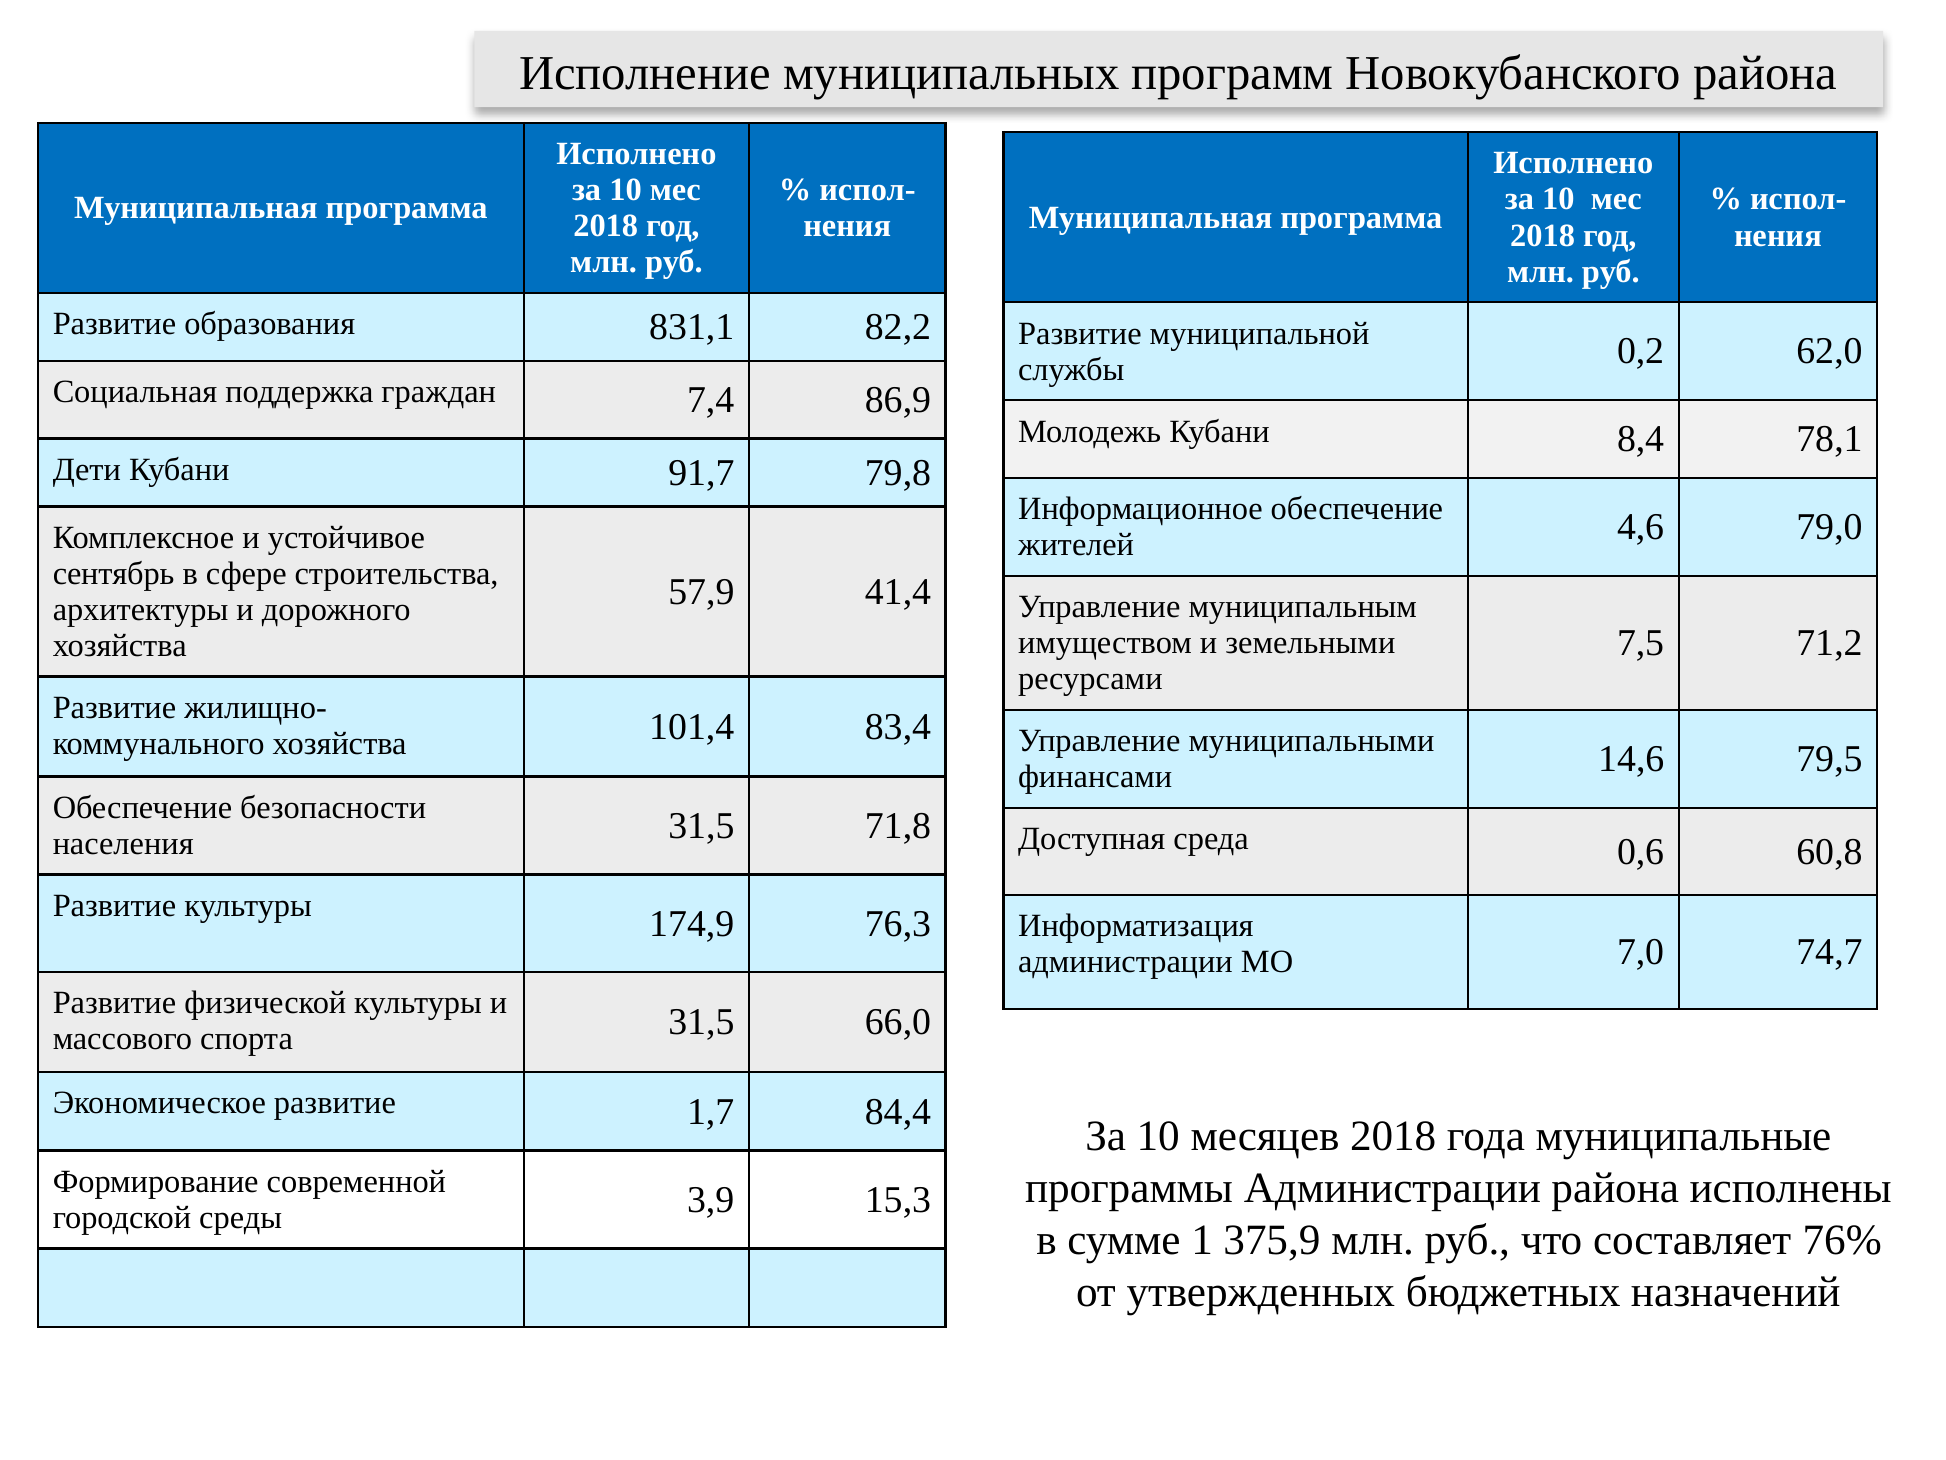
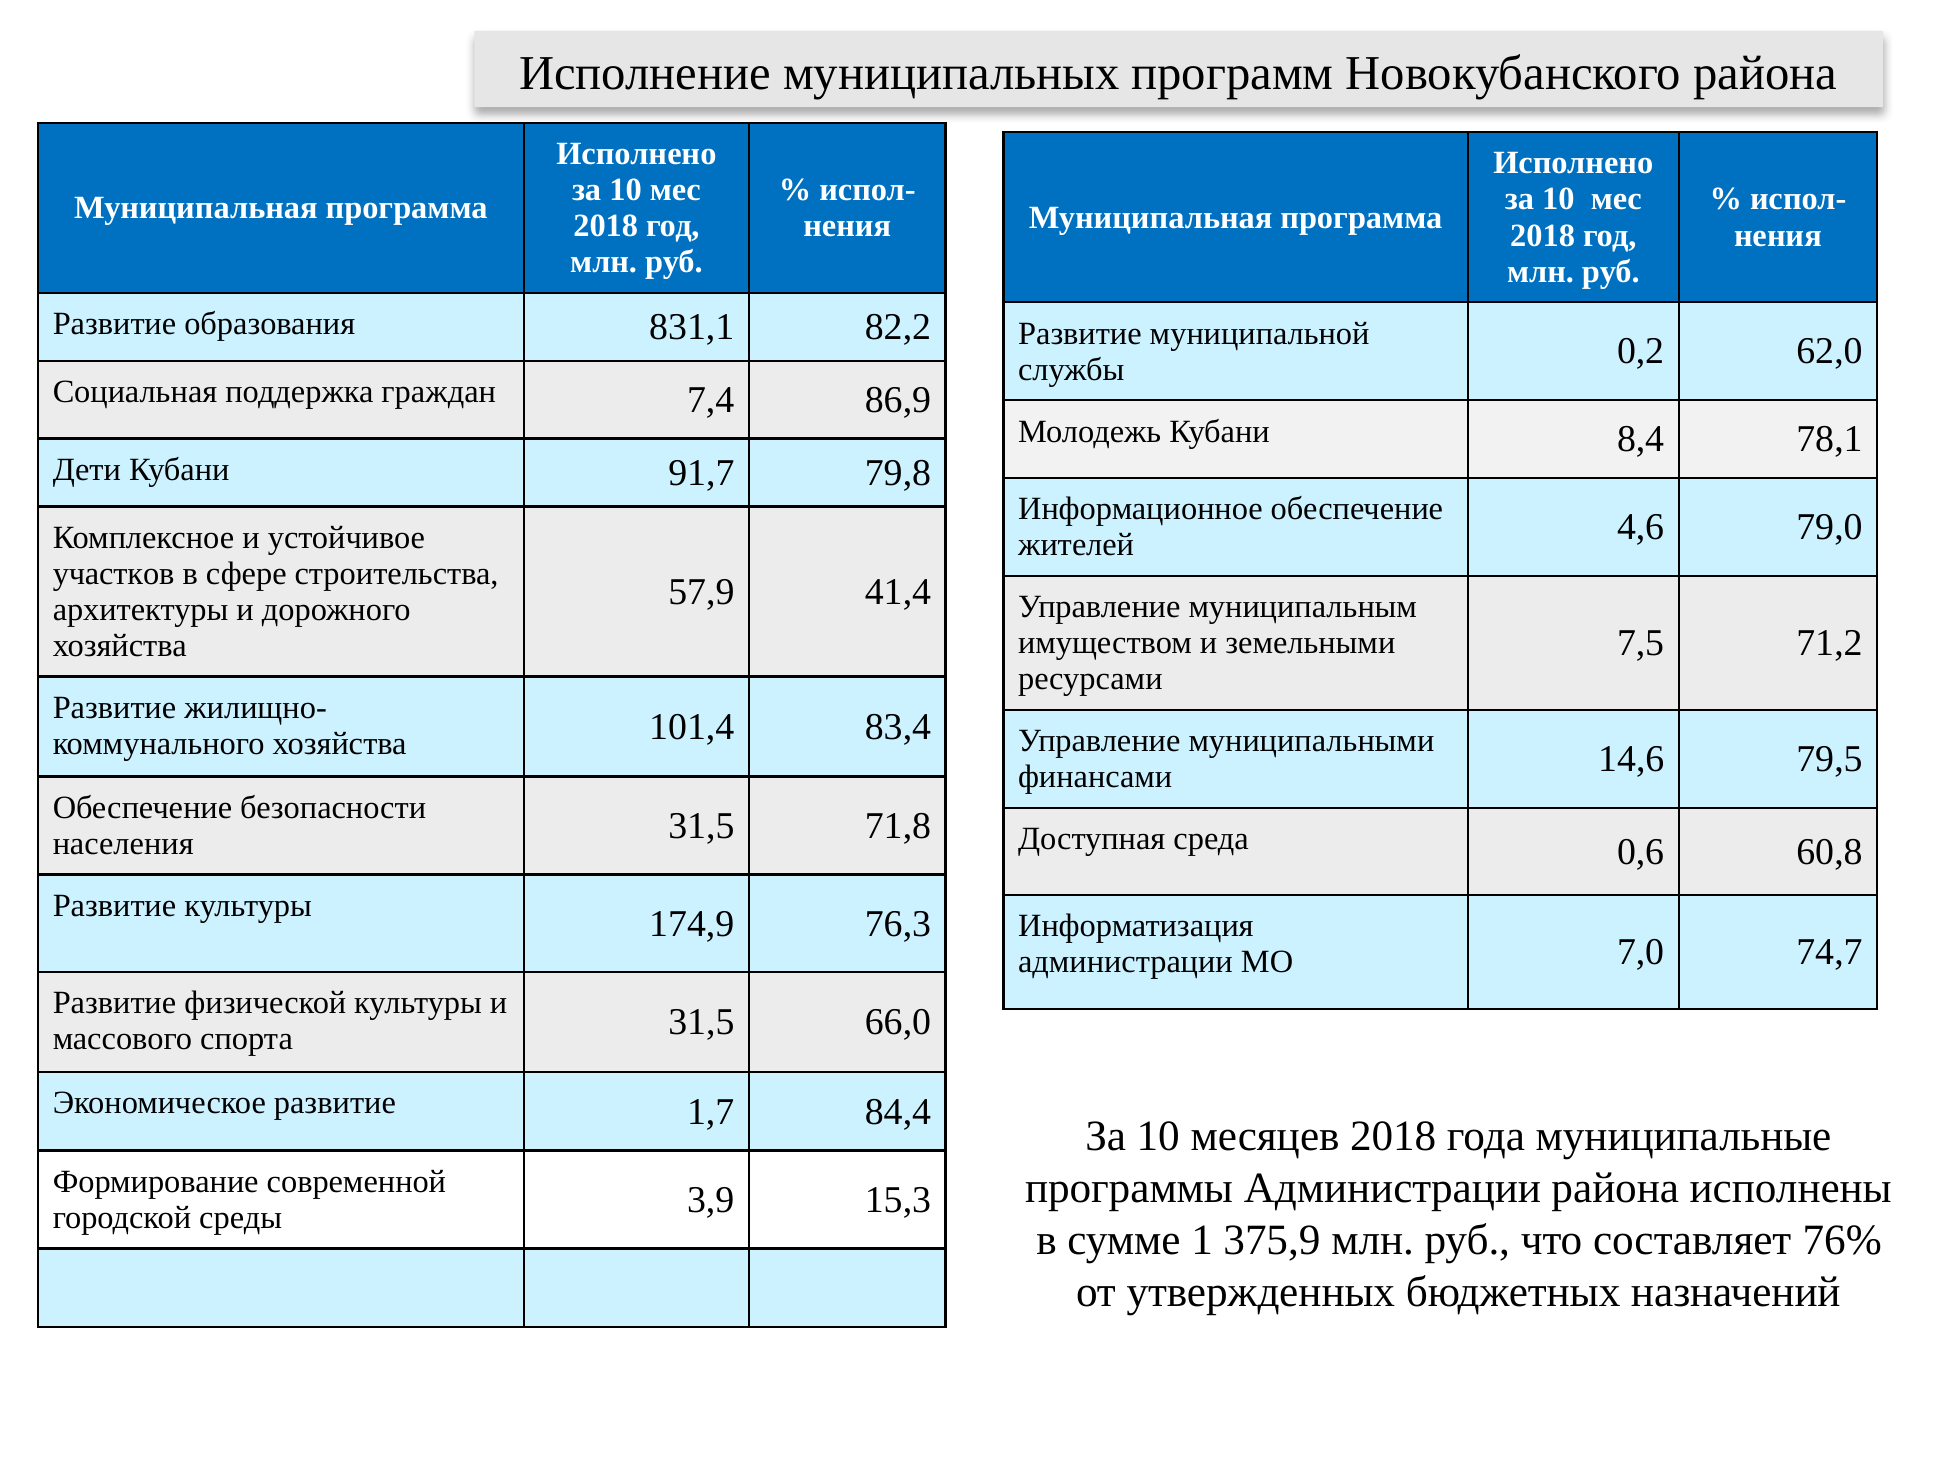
сентябрь: сентябрь -> участков
